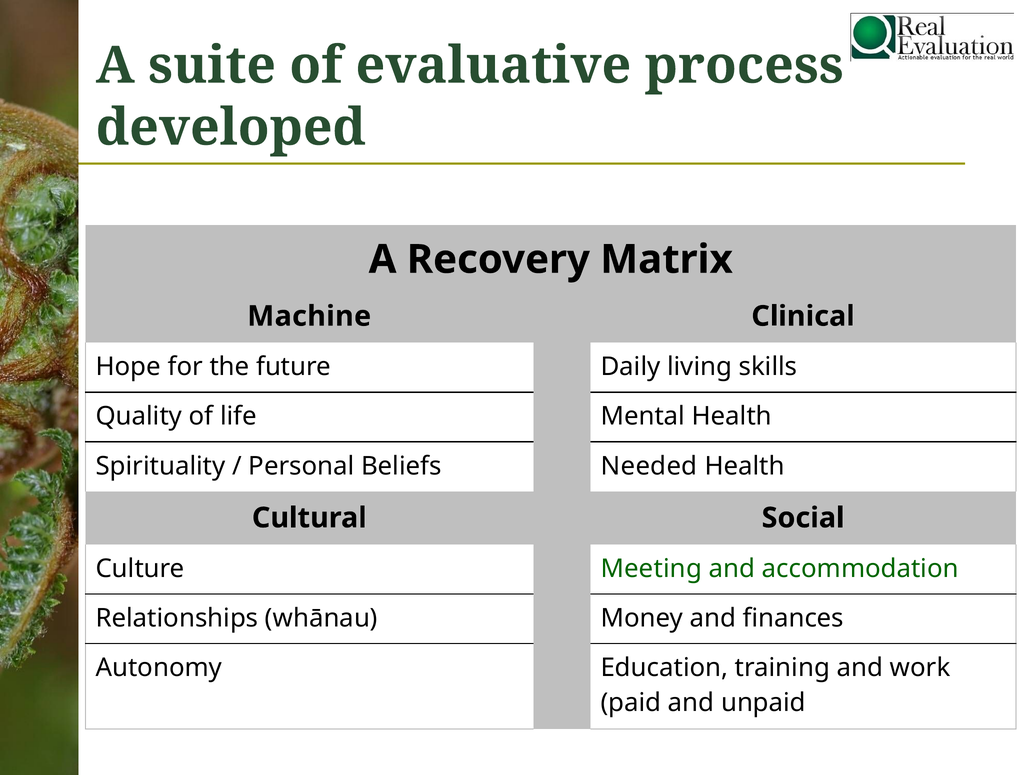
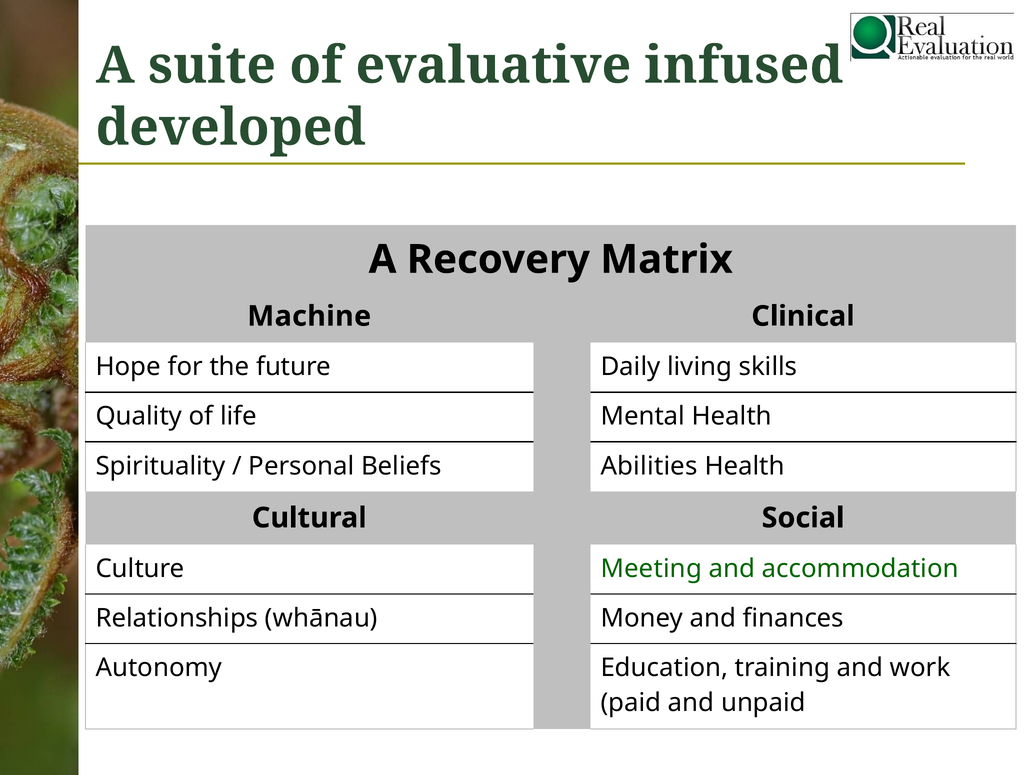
process: process -> infused
Needed: Needed -> Abilities
